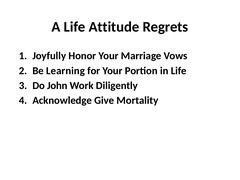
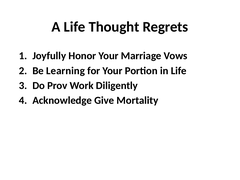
Attitude: Attitude -> Thought
John: John -> Prov
